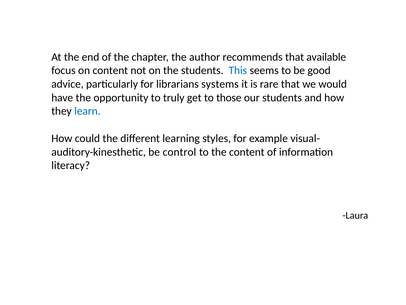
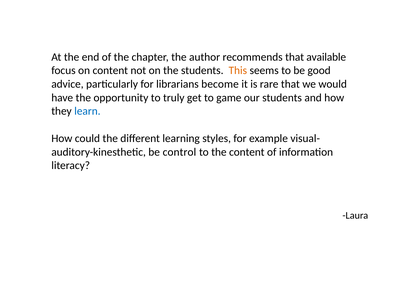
This colour: blue -> orange
systems: systems -> become
those: those -> game
